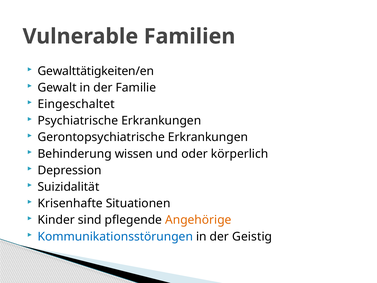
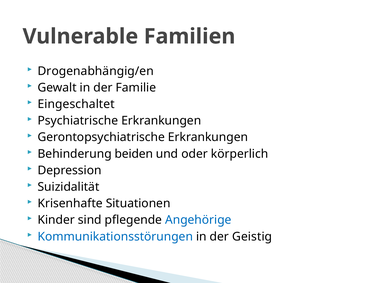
Gewalttätigkeiten/en: Gewalttätigkeiten/en -> Drogenabhängig/en
wissen: wissen -> beiden
Angehörige colour: orange -> blue
